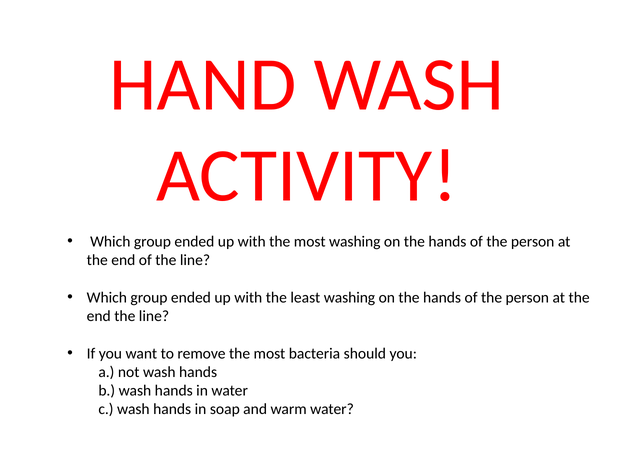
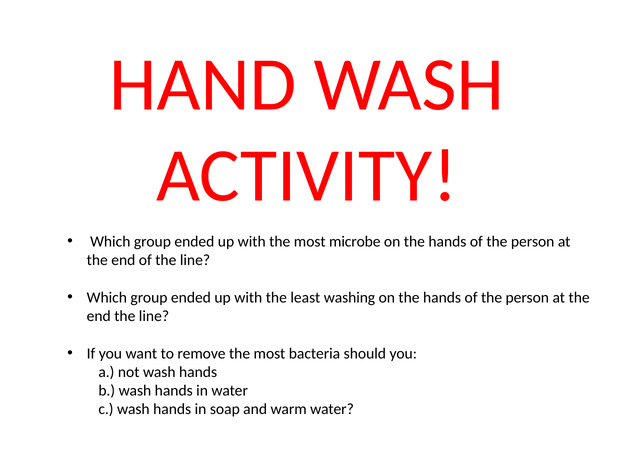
most washing: washing -> microbe
